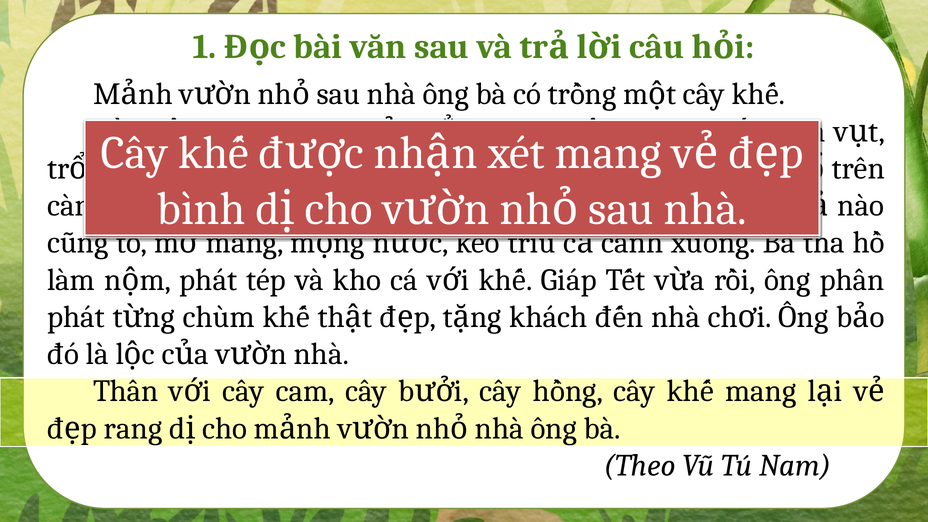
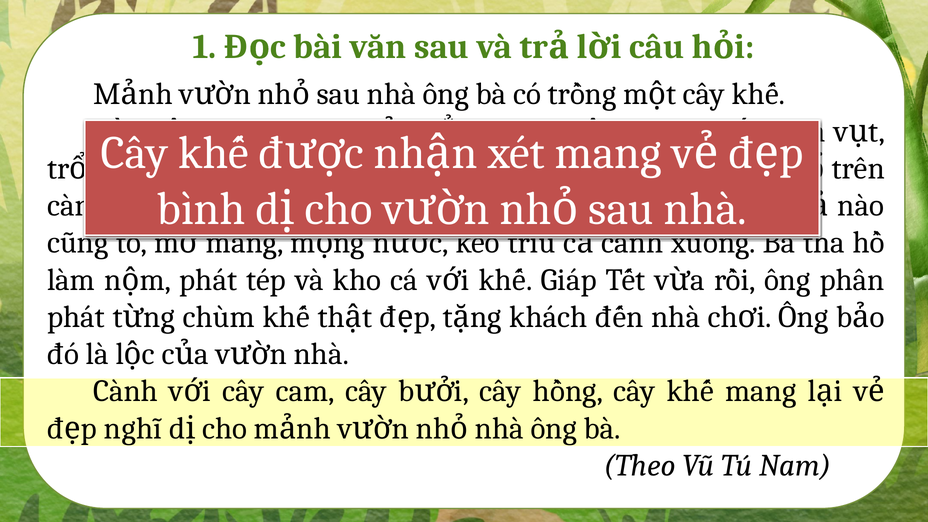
Thân at (126, 391): Thân -> Cành
rang: rang -> nghĩ
